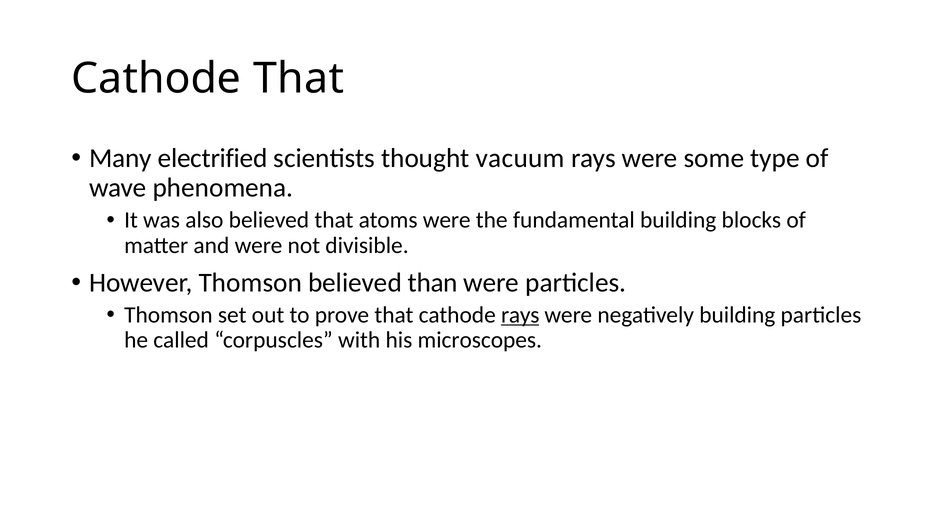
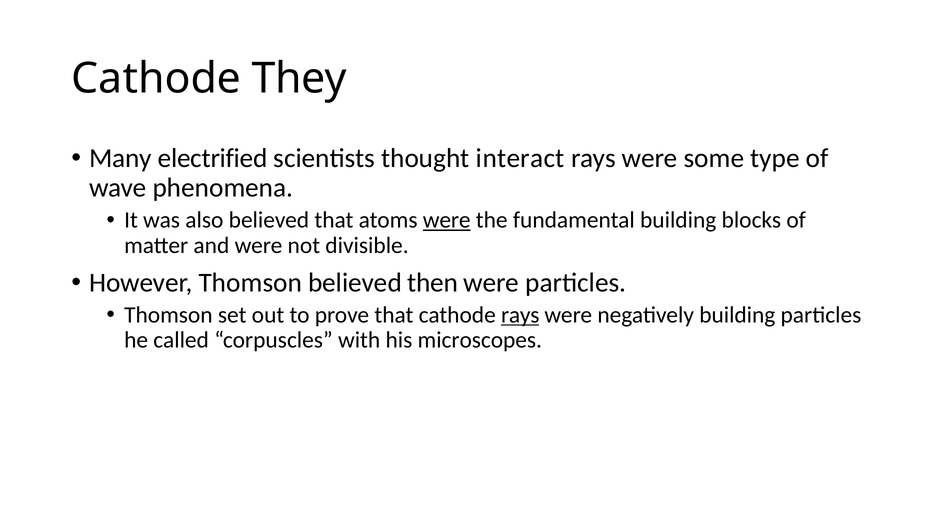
Cathode That: That -> They
vacuum: vacuum -> interact
were at (447, 220) underline: none -> present
than: than -> then
